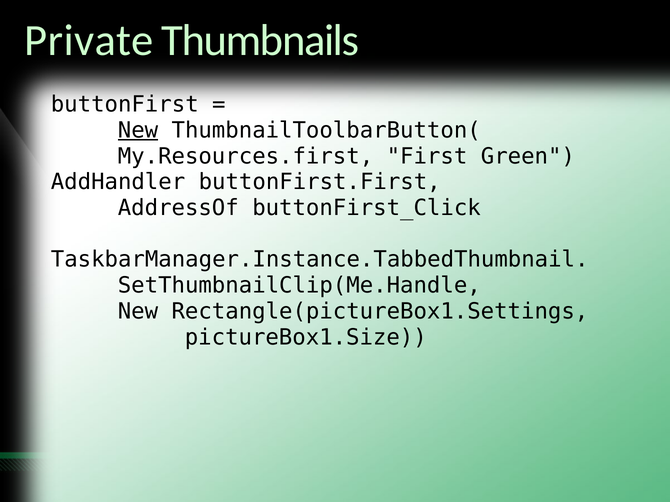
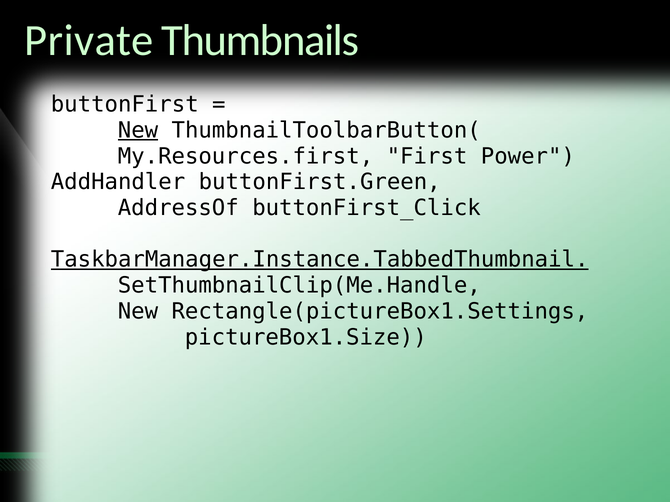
Green: Green -> Power
buttonFirst.First: buttonFirst.First -> buttonFirst.Green
TaskbarManager.Instance.TabbedThumbnail underline: none -> present
